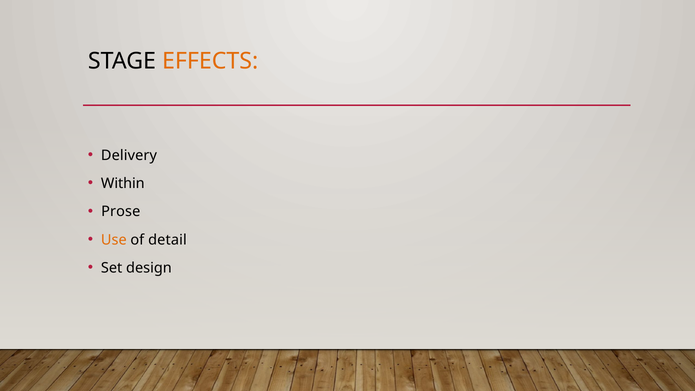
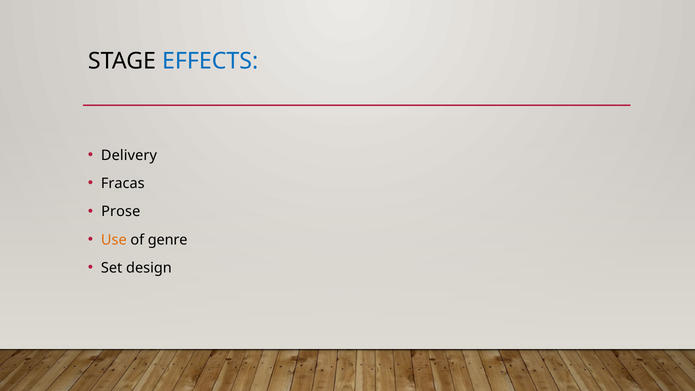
EFFECTS colour: orange -> blue
Within: Within -> Fracas
detail: detail -> genre
